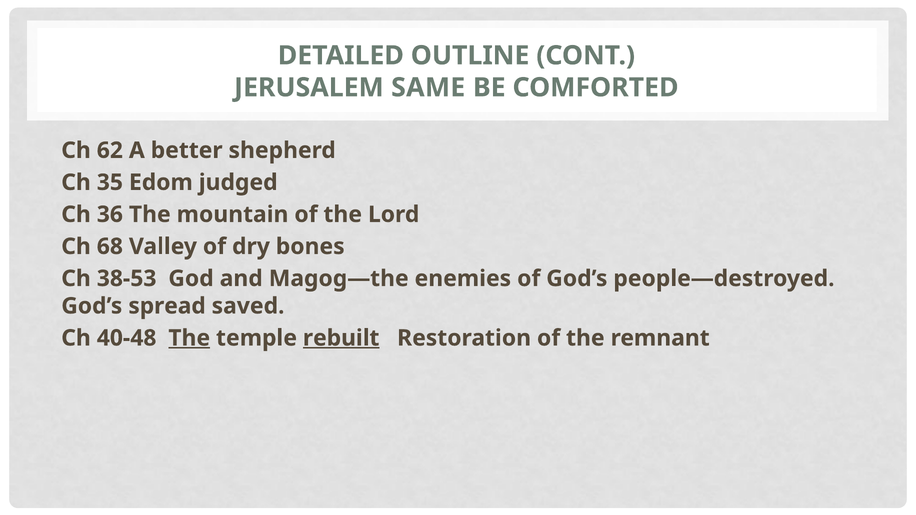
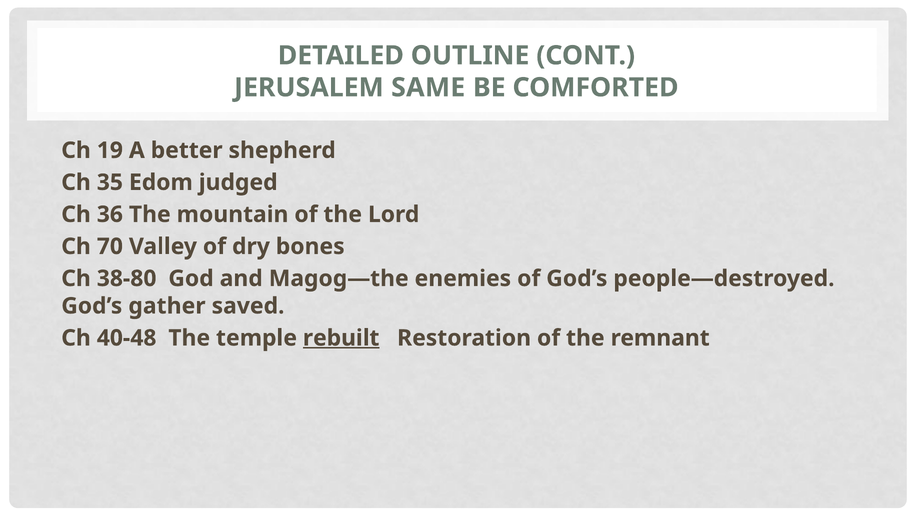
62: 62 -> 19
68: 68 -> 70
38-53: 38-53 -> 38-80
spread: spread -> gather
The at (189, 338) underline: present -> none
